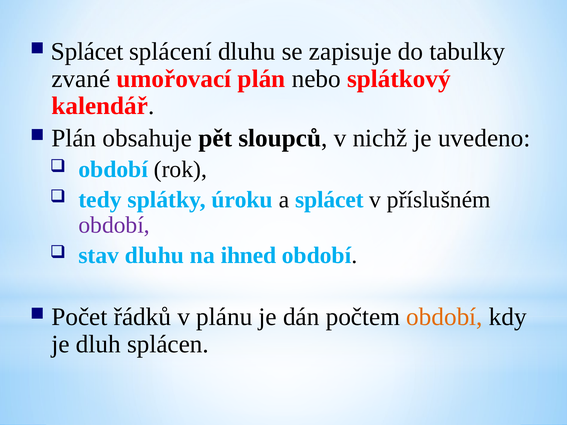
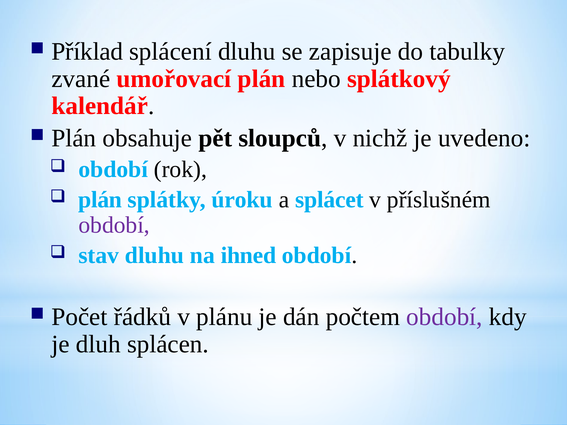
Splácet at (87, 52): Splácet -> Příklad
tedy at (100, 200): tedy -> plán
období at (444, 317) colour: orange -> purple
